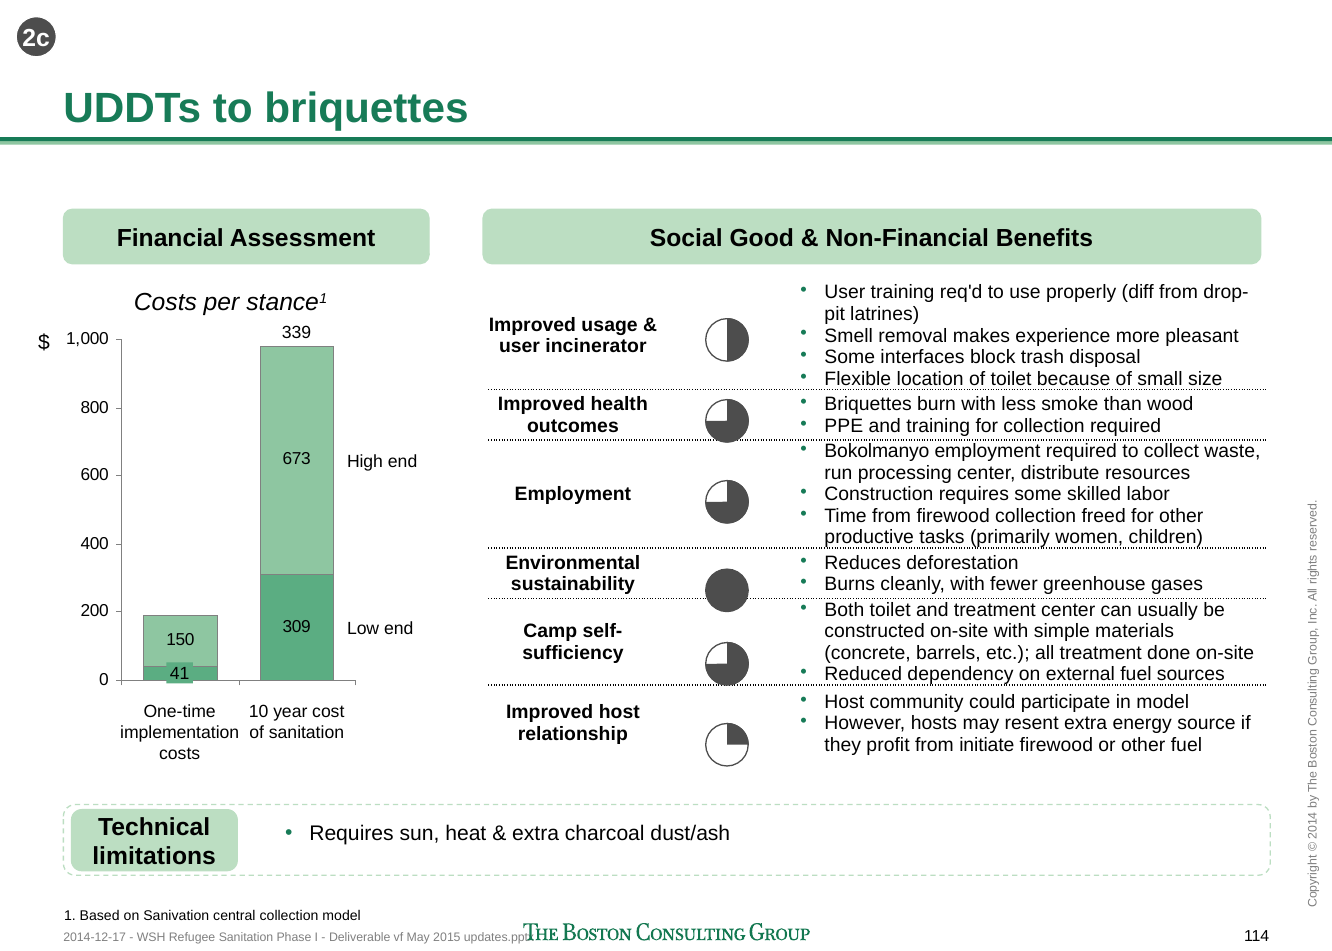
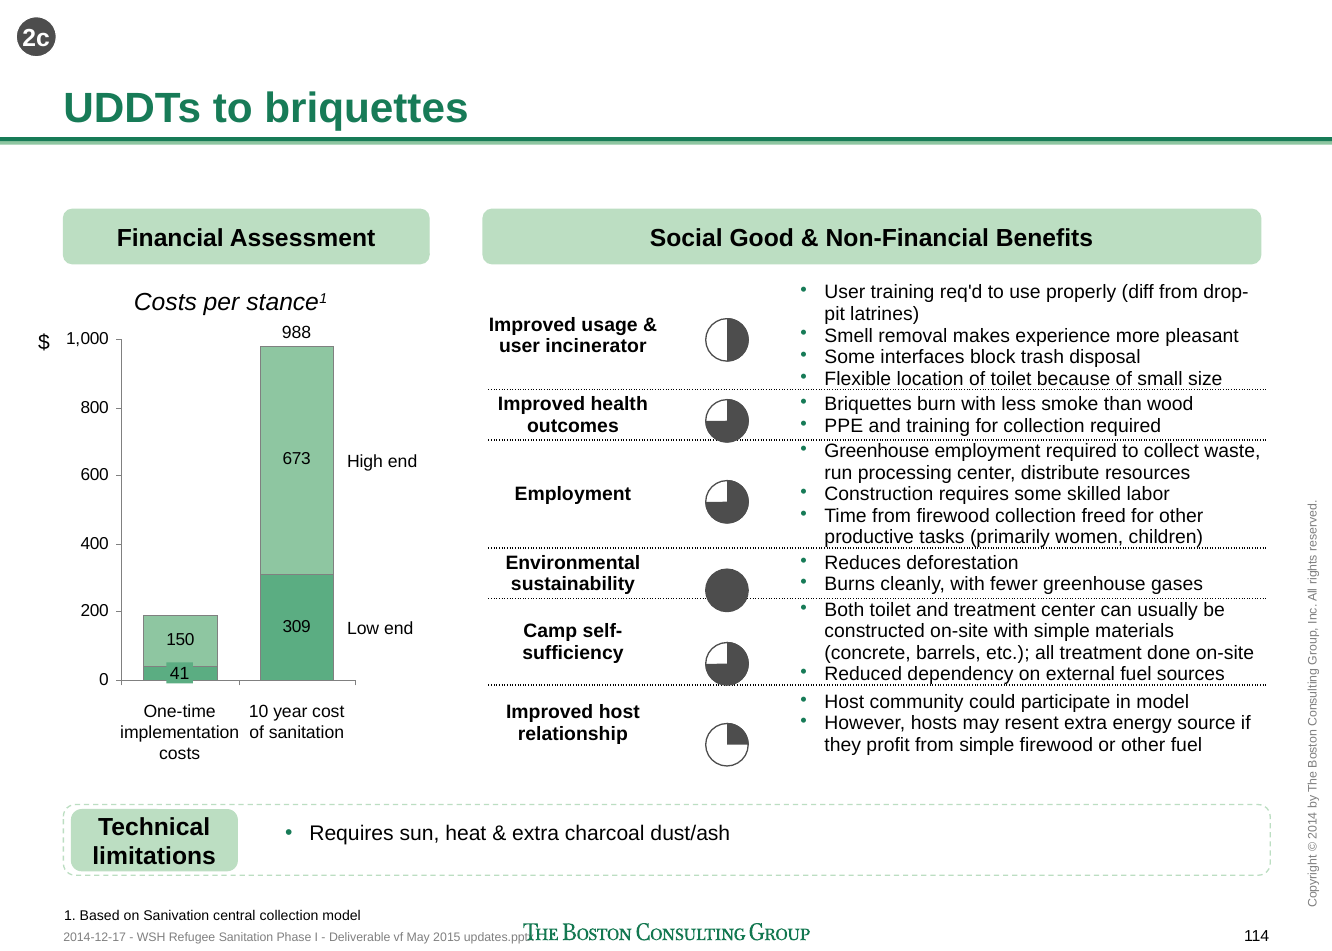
339: 339 -> 988
Bokolmanyo at (877, 451): Bokolmanyo -> Greenhouse
from initiate: initiate -> simple
